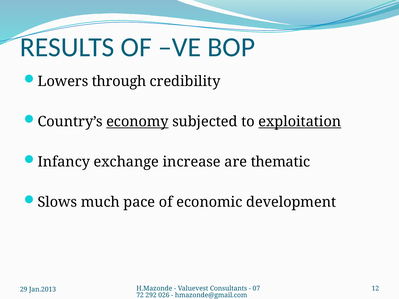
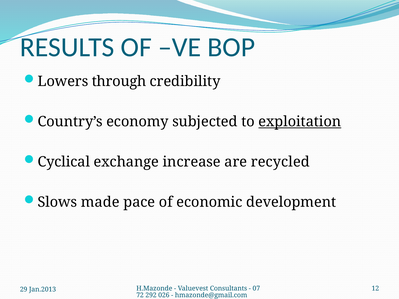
economy underline: present -> none
Infancy: Infancy -> Cyclical
thematic: thematic -> recycled
much: much -> made
